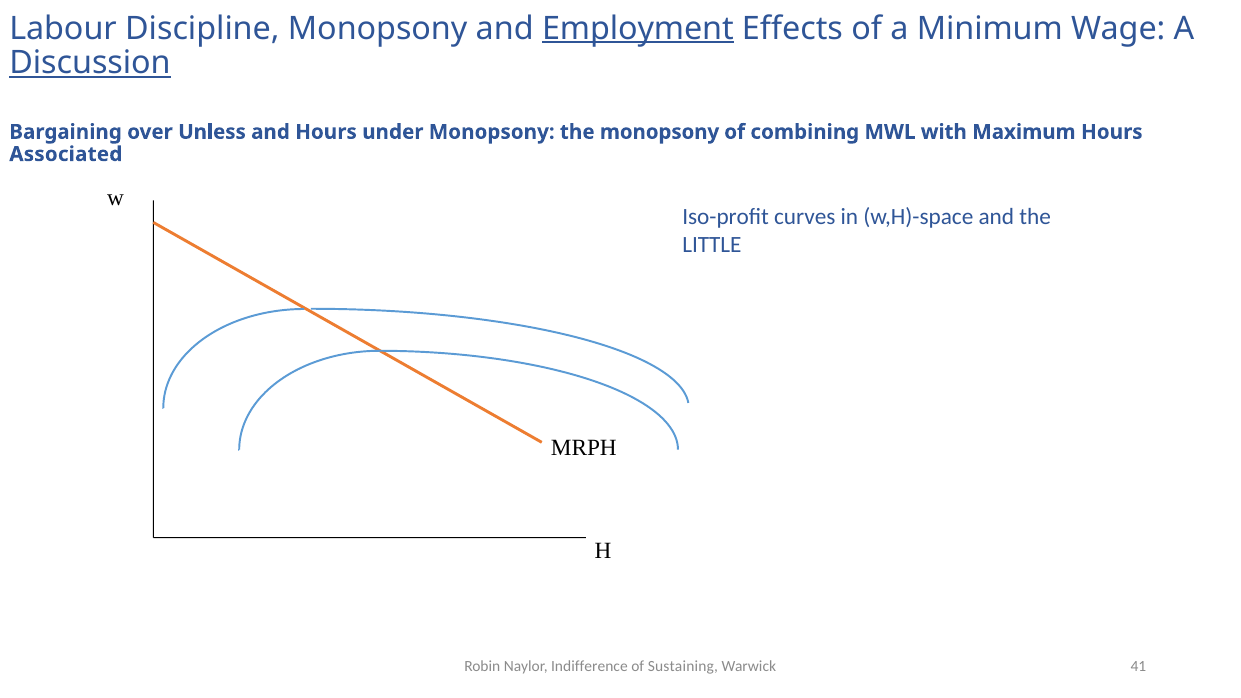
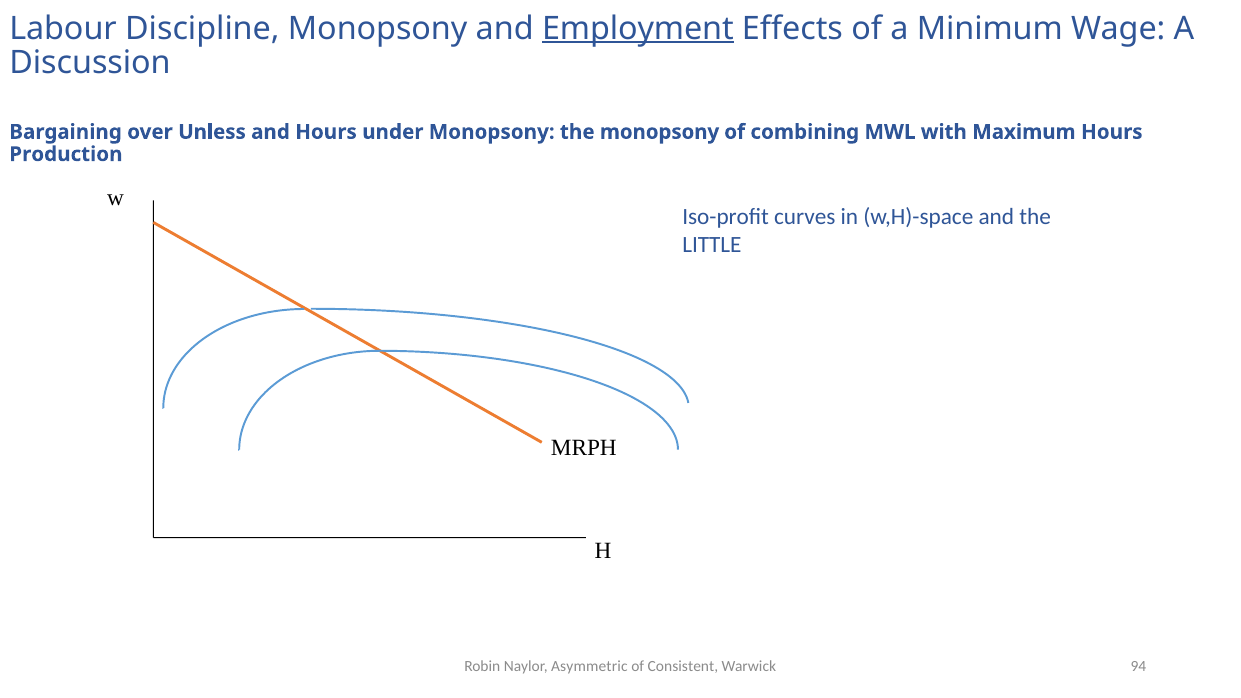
Discussion underline: present -> none
Associated: Associated -> Production
Indifference: Indifference -> Asymmetric
Sustaining: Sustaining -> Consistent
41: 41 -> 94
